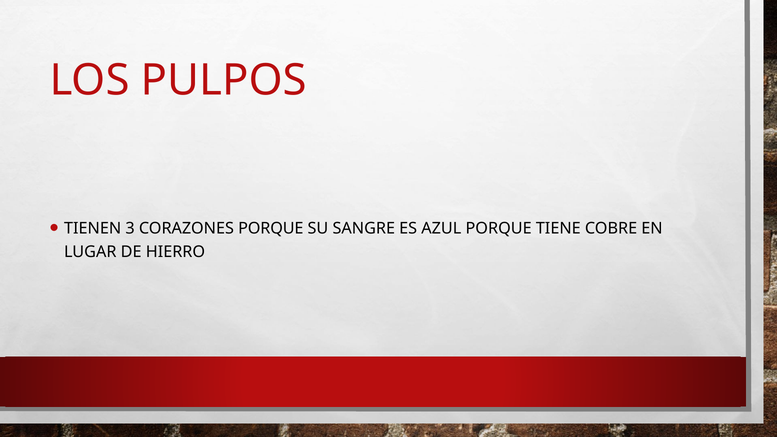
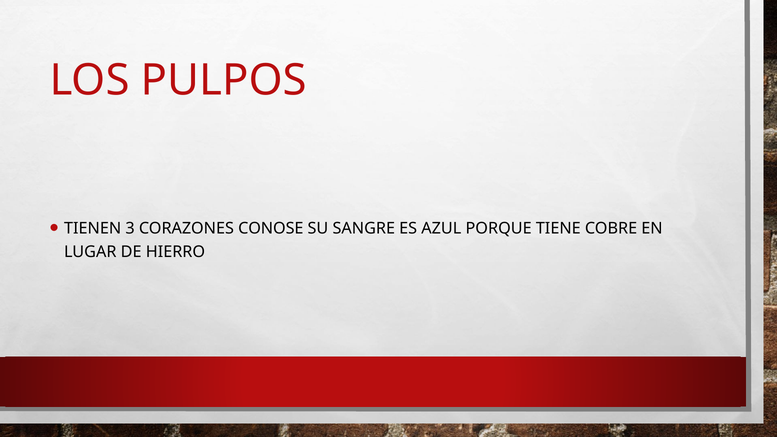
CORAZONES PORQUE: PORQUE -> CONOSE
